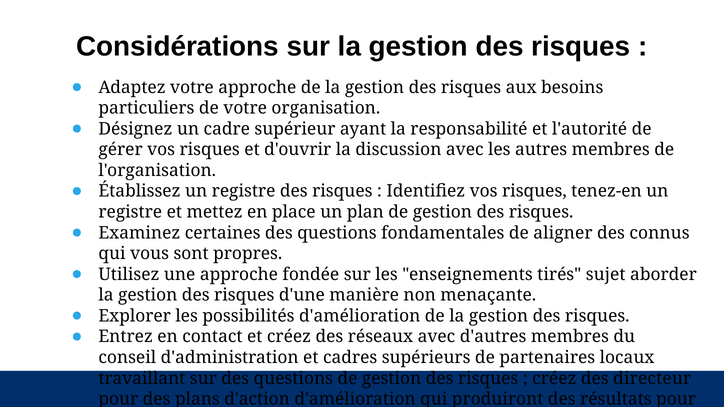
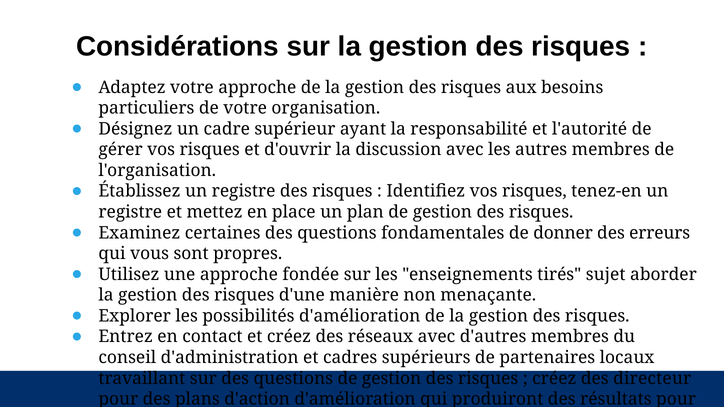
aligner: aligner -> donner
connus: connus -> erreurs
